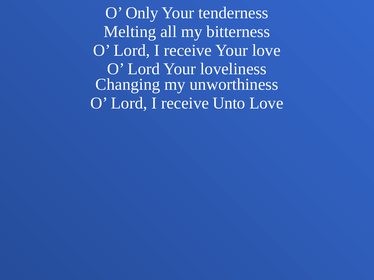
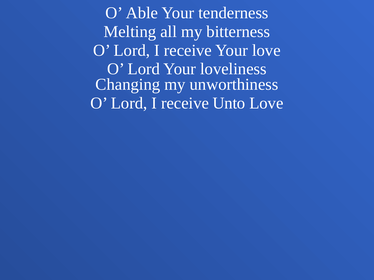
Only: Only -> Able
